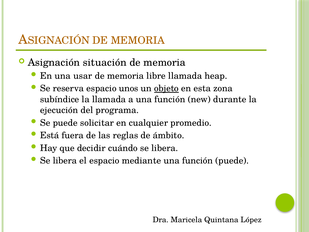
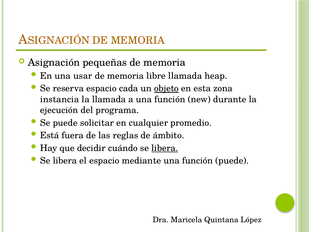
situación: situación -> pequeñas
unos: unos -> cada
subíndice: subíndice -> instancia
libera at (165, 148) underline: none -> present
